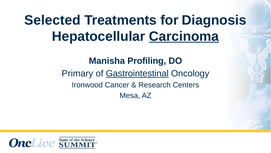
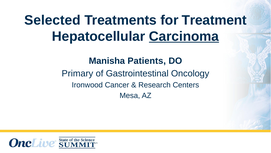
Diagnosis: Diagnosis -> Treatment
Profiling: Profiling -> Patients
Gastrointestinal underline: present -> none
